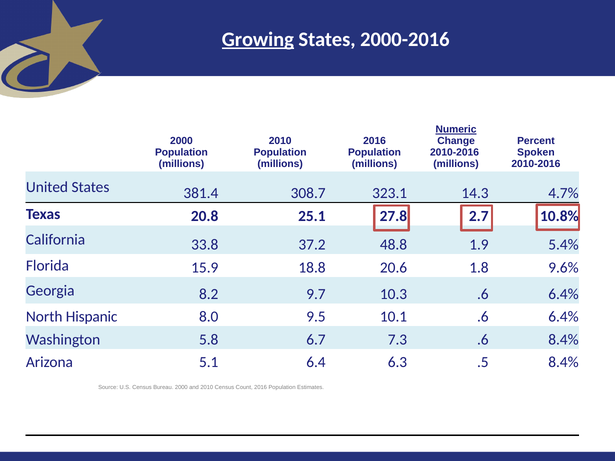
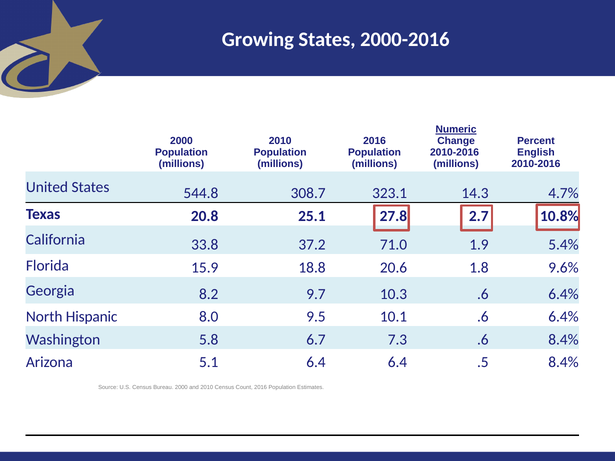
Growing underline: present -> none
Spoken: Spoken -> English
381.4: 381.4 -> 544.8
48.8: 48.8 -> 71.0
6.4 6.3: 6.3 -> 6.4
